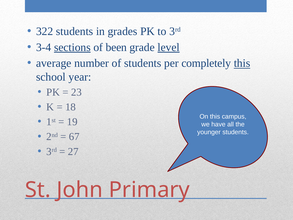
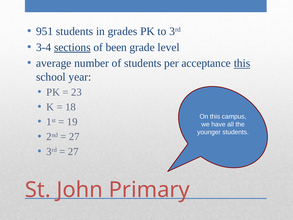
322: 322 -> 951
level underline: present -> none
completely: completely -> acceptance
67 at (74, 137): 67 -> 27
